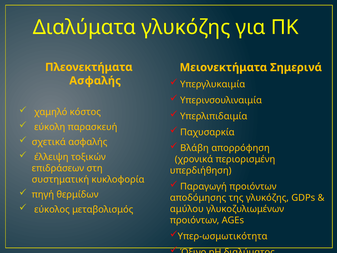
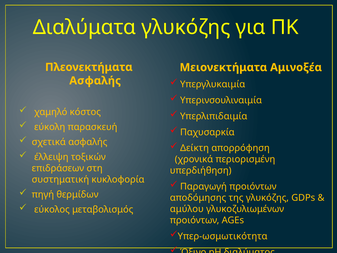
Σημερινά: Σημερινά -> Αμινοξέα
Βλάβη: Βλάβη -> Δείκτη
